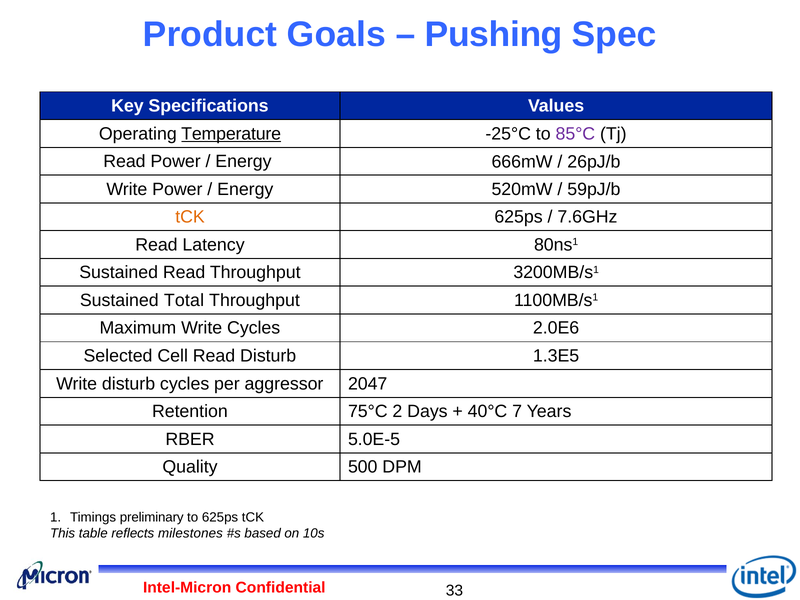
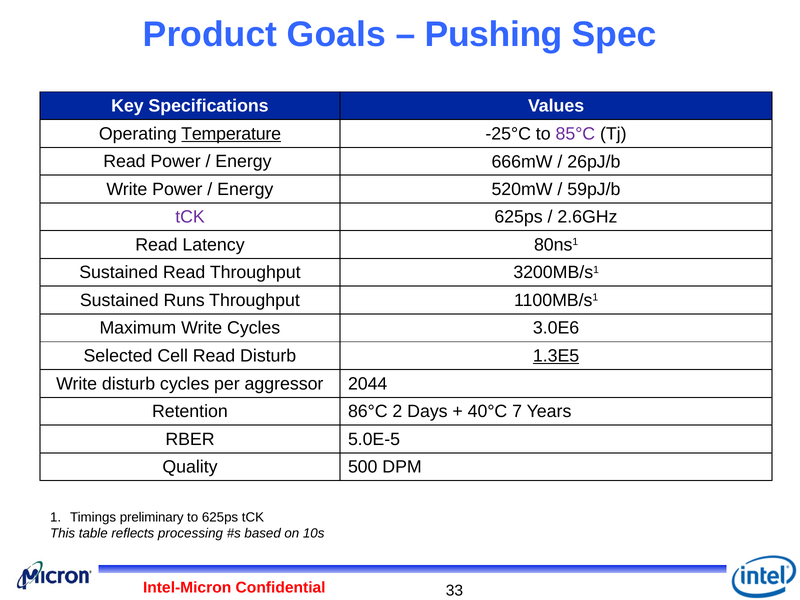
tCK at (190, 217) colour: orange -> purple
7.6GHz: 7.6GHz -> 2.6GHz
Total: Total -> Runs
2.0E6: 2.0E6 -> 3.0E6
1.3E5 underline: none -> present
2047: 2047 -> 2044
75°C: 75°C -> 86°C
milestones: milestones -> processing
